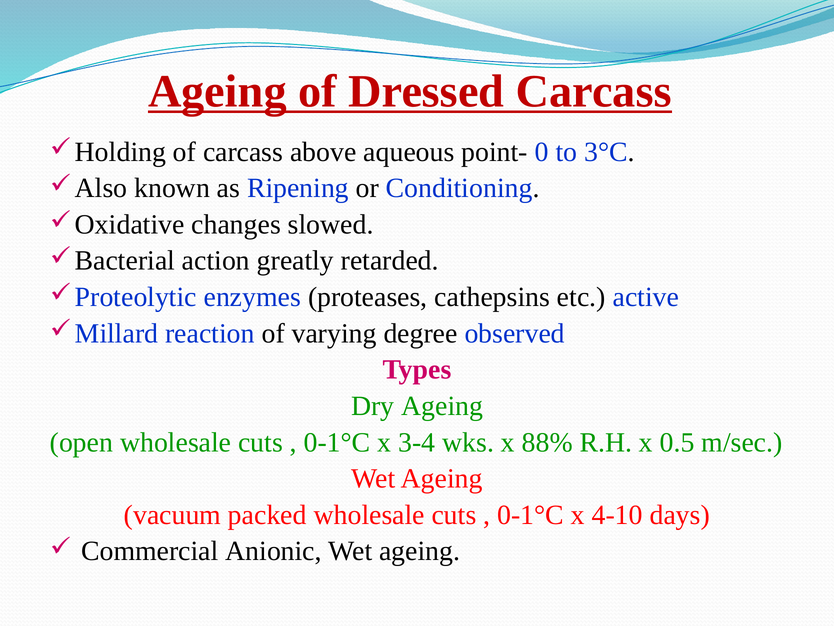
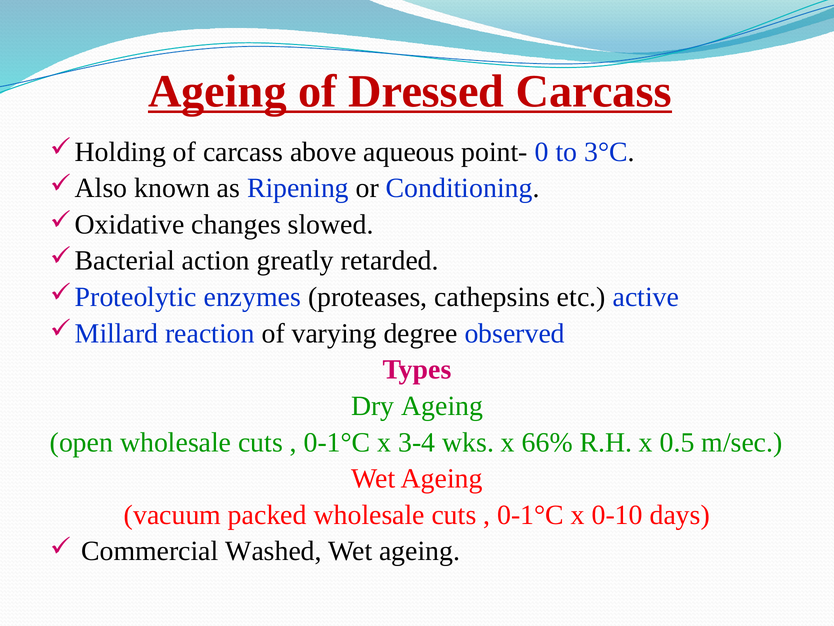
88%: 88% -> 66%
4-10: 4-10 -> 0-10
Anionic: Anionic -> Washed
